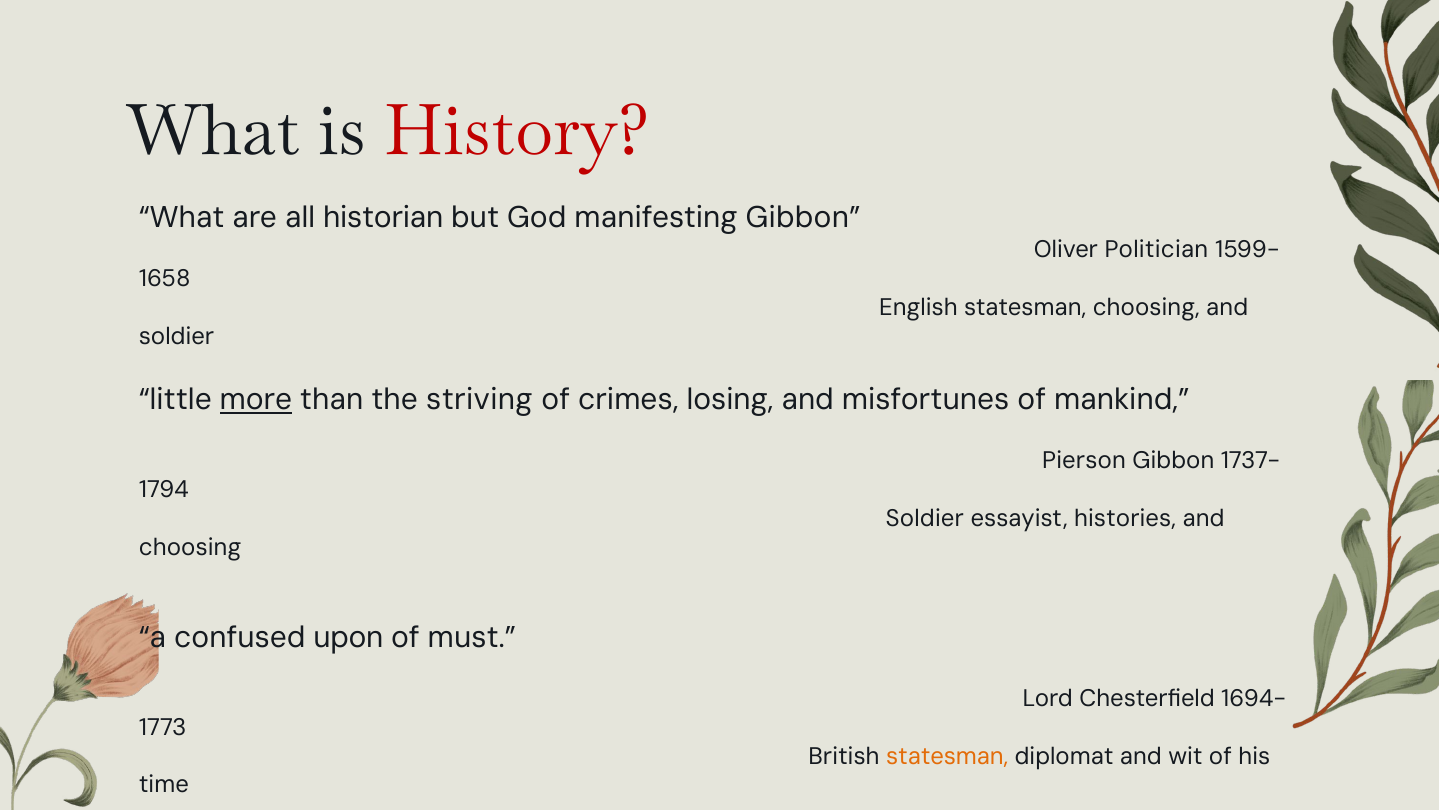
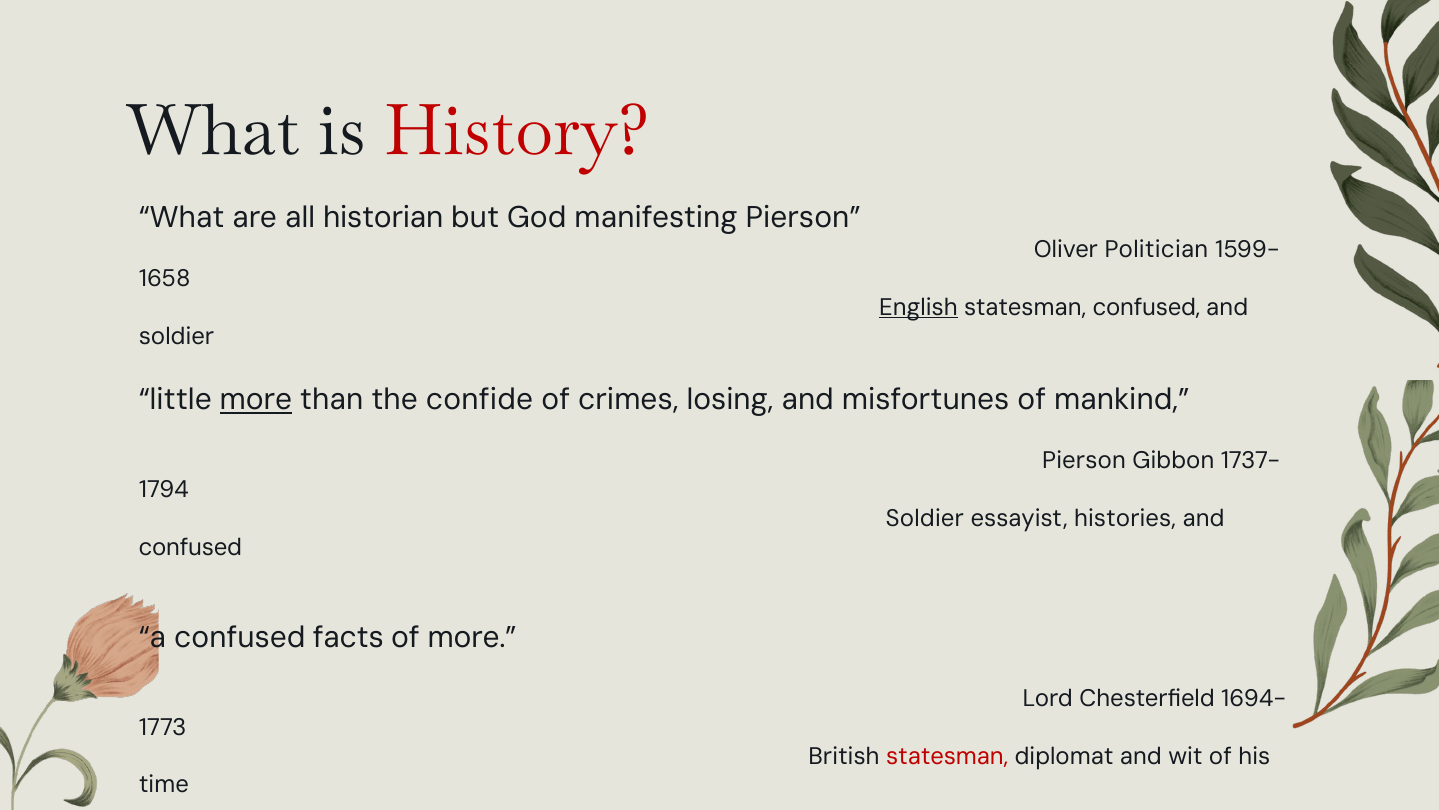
manifesting Gibbon: Gibbon -> Pierson
English underline: none -> present
statesman choosing: choosing -> confused
striving: striving -> confide
choosing at (190, 547): choosing -> confused
upon: upon -> facts
of must: must -> more
statesman at (947, 756) colour: orange -> red
